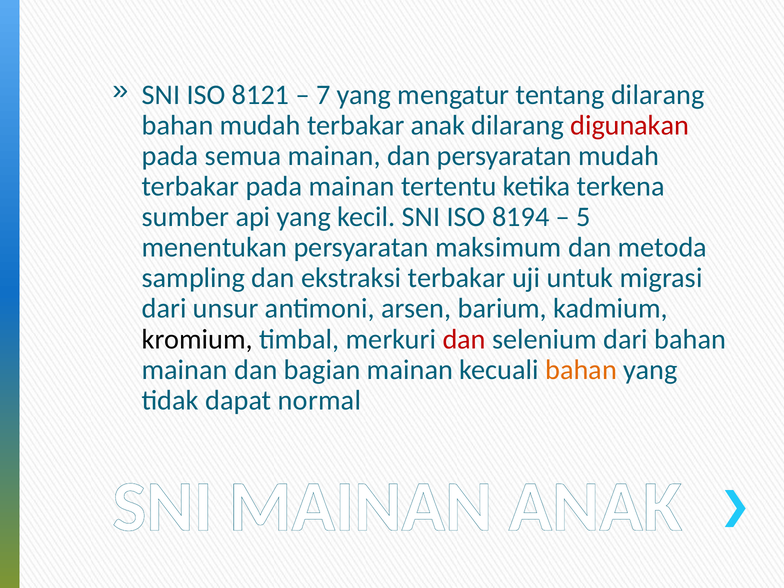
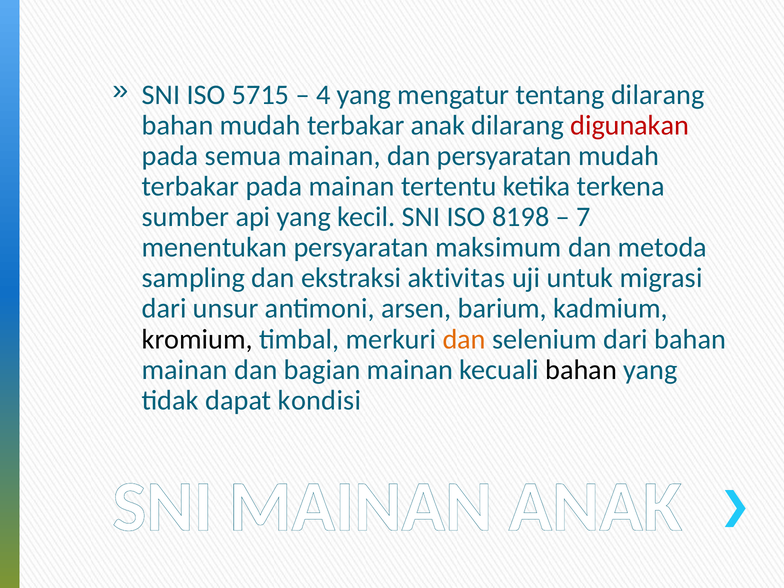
8121: 8121 -> 5715
7: 7 -> 4
8194: 8194 -> 8198
5: 5 -> 7
ekstraksi terbakar: terbakar -> aktivitas
dan at (464, 339) colour: red -> orange
bahan at (581, 370) colour: orange -> black
normal: normal -> kondisi
